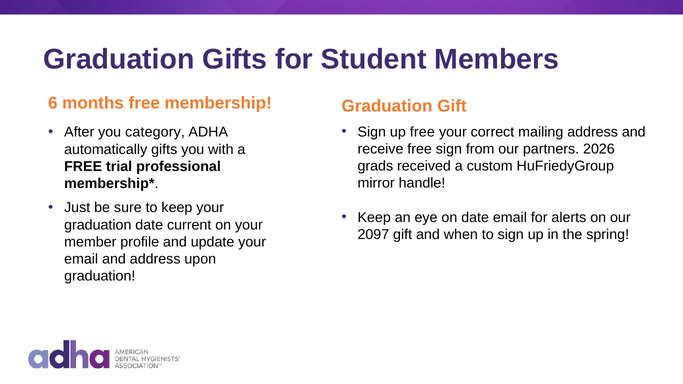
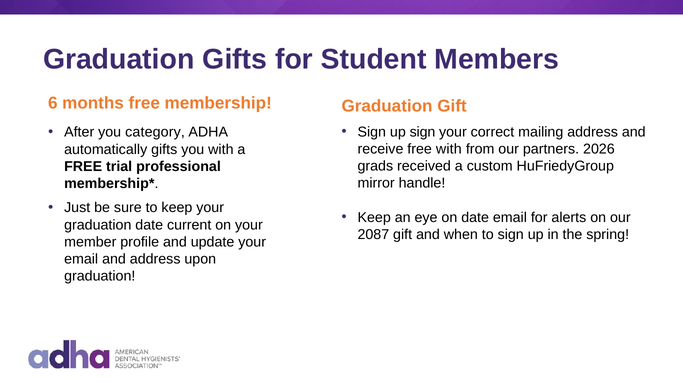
up free: free -> sign
free sign: sign -> with
2097: 2097 -> 2087
